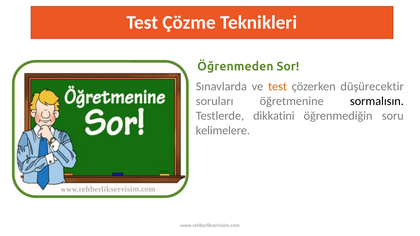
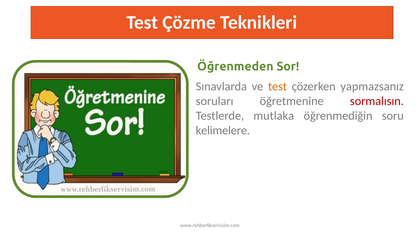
düşürecektir: düşürecektir -> yapmazsanız
sormalısın colour: black -> red
dikkatini: dikkatini -> mutlaka
